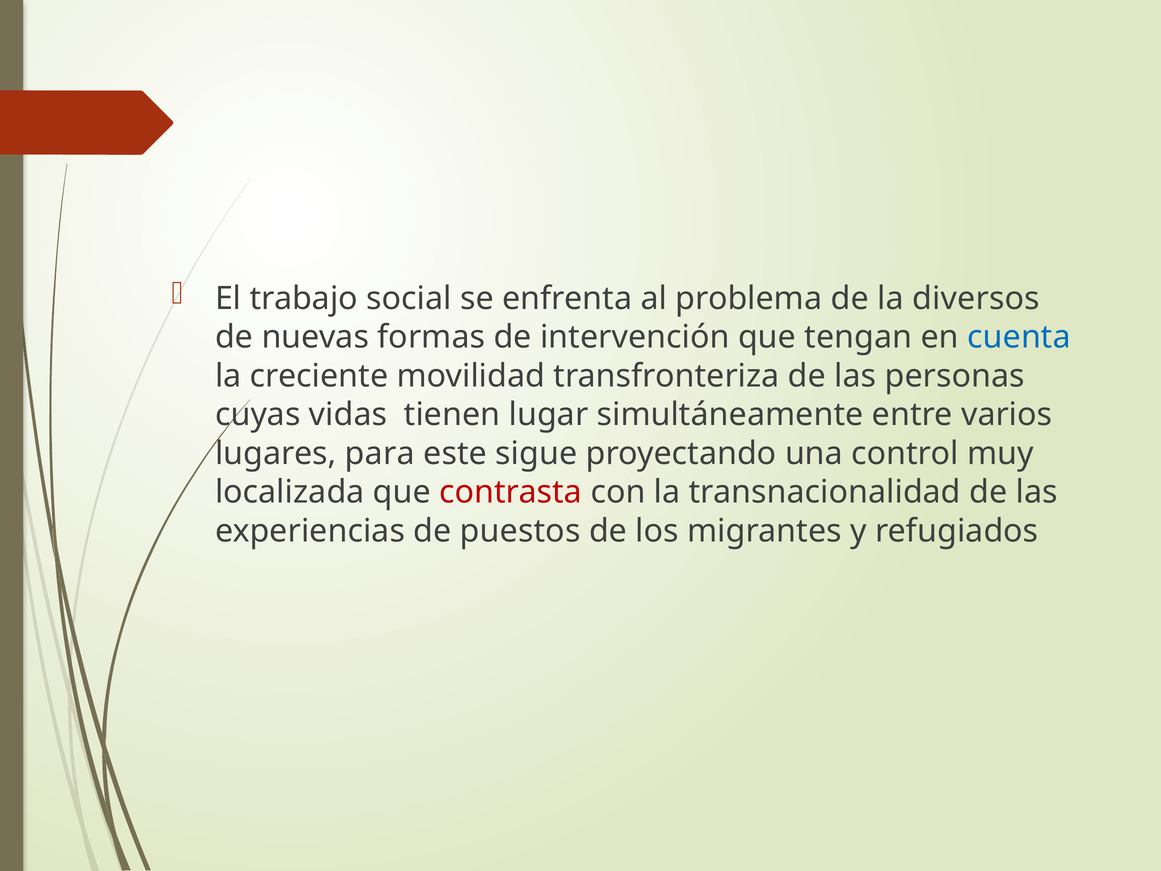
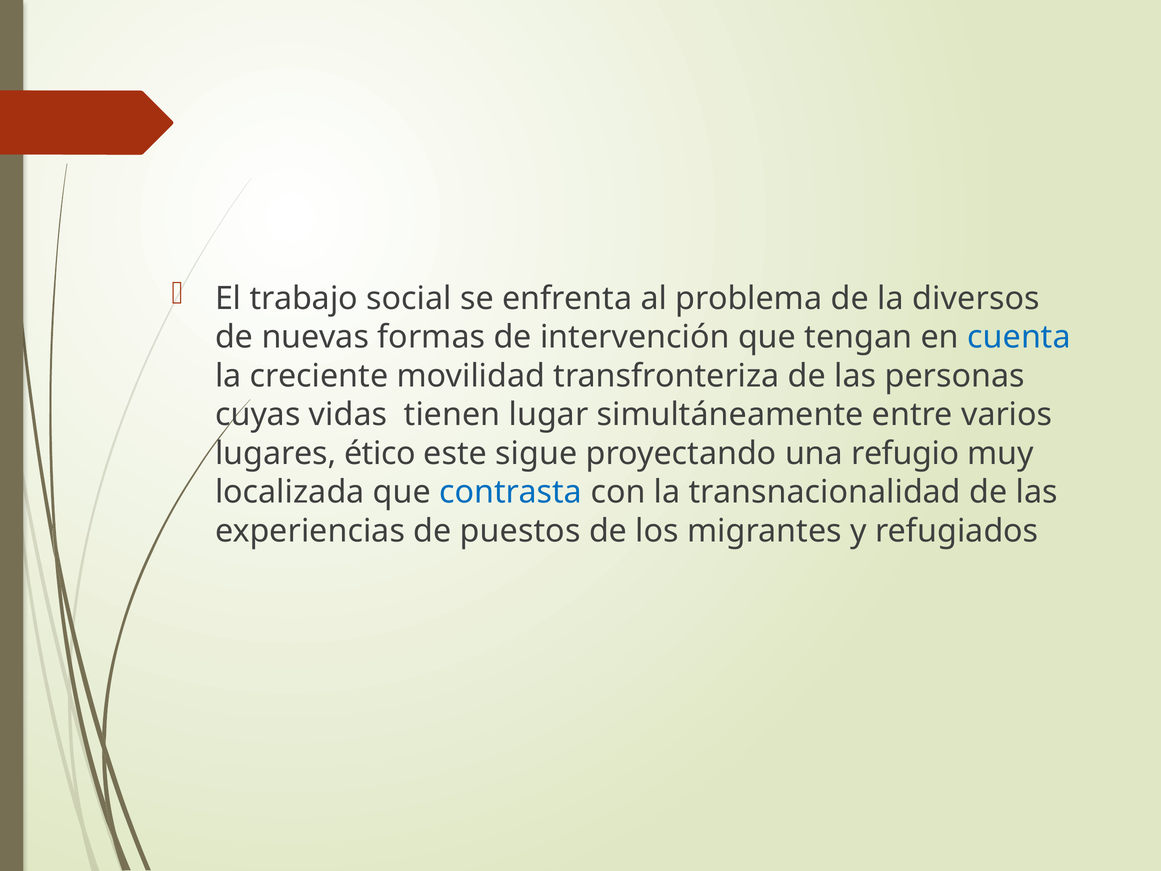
para: para -> ético
control: control -> refugio
contrasta colour: red -> blue
